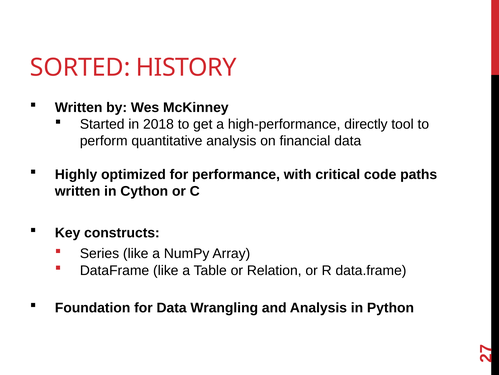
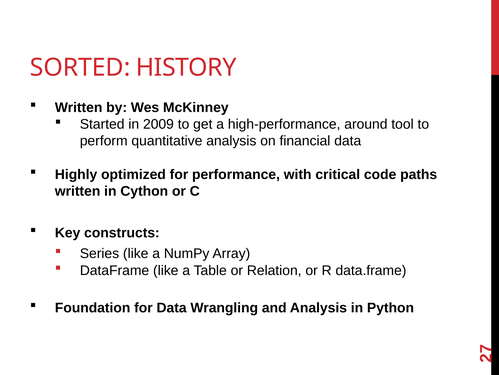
2018: 2018 -> 2009
directly: directly -> around
